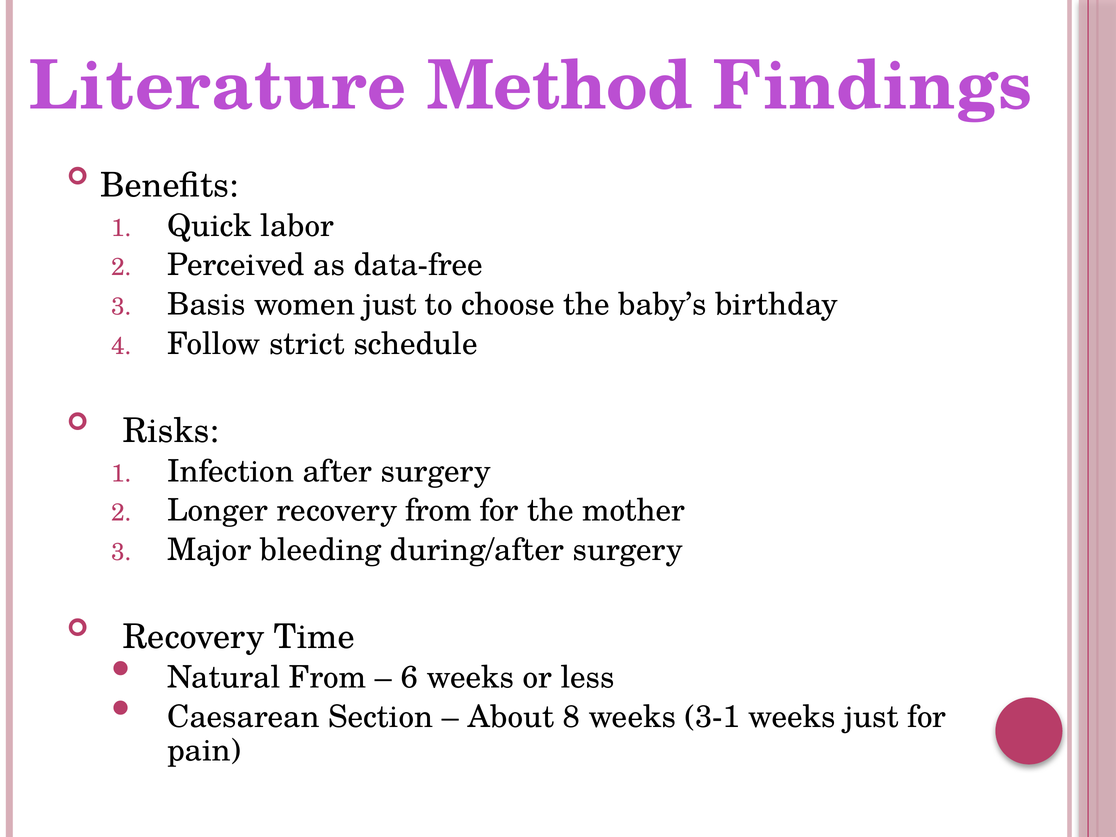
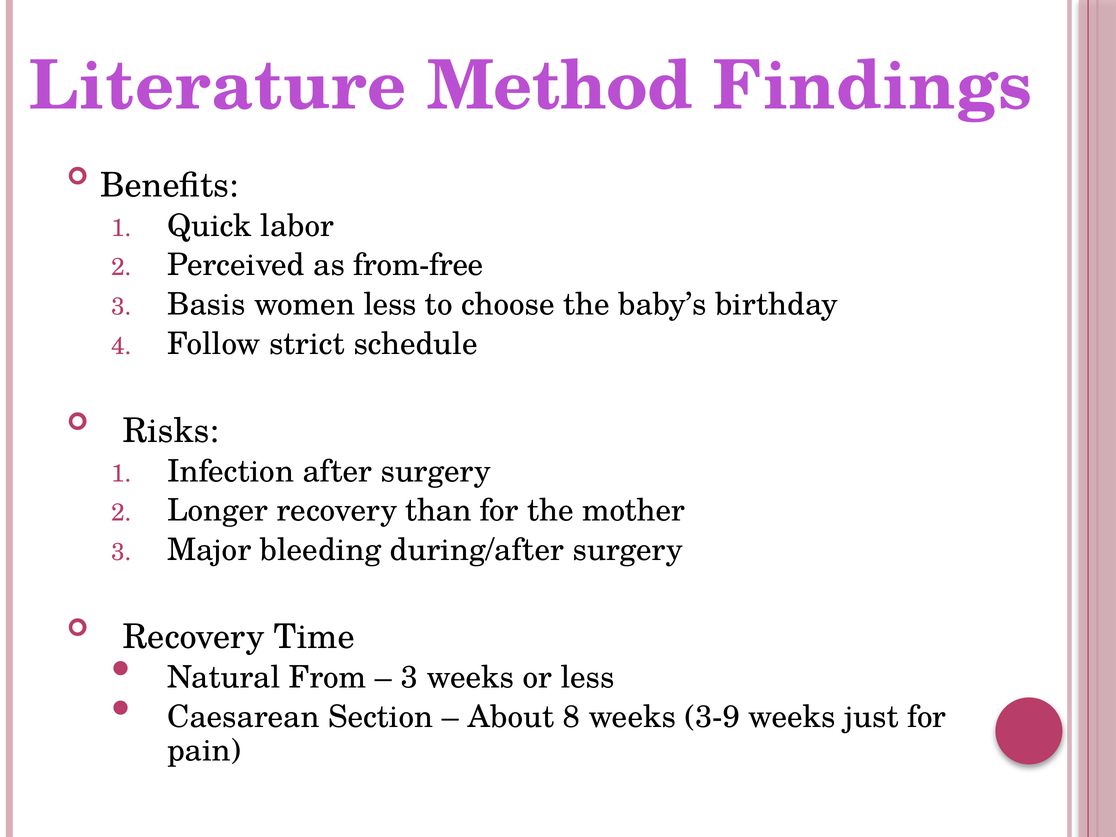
data-free: data-free -> from-free
women just: just -> less
recovery from: from -> than
6 at (409, 678): 6 -> 3
3-1: 3-1 -> 3-9
